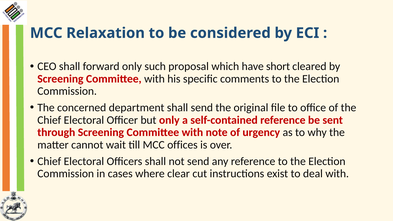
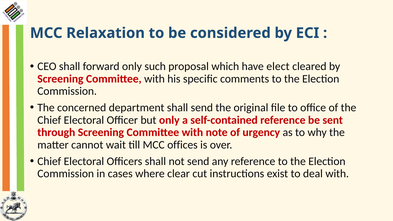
short: short -> elect
